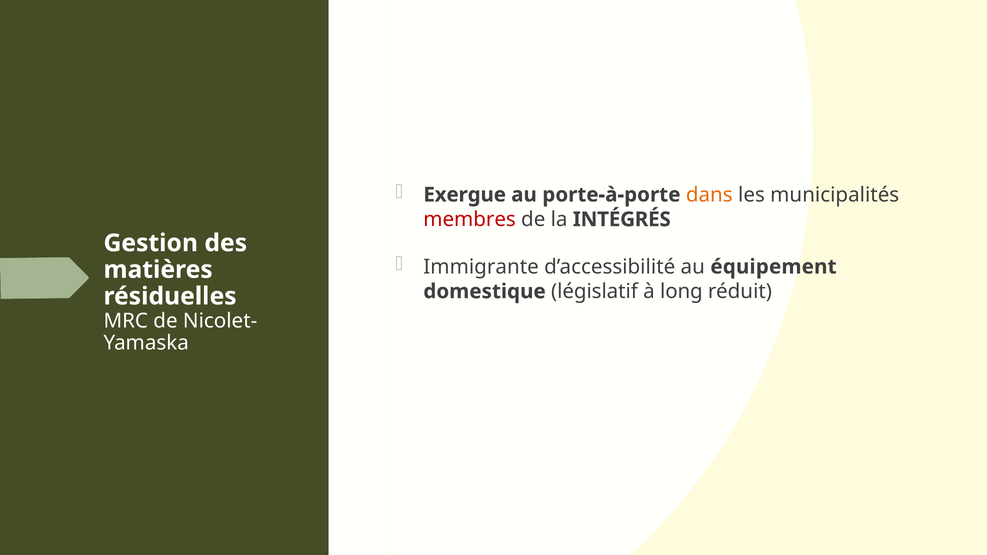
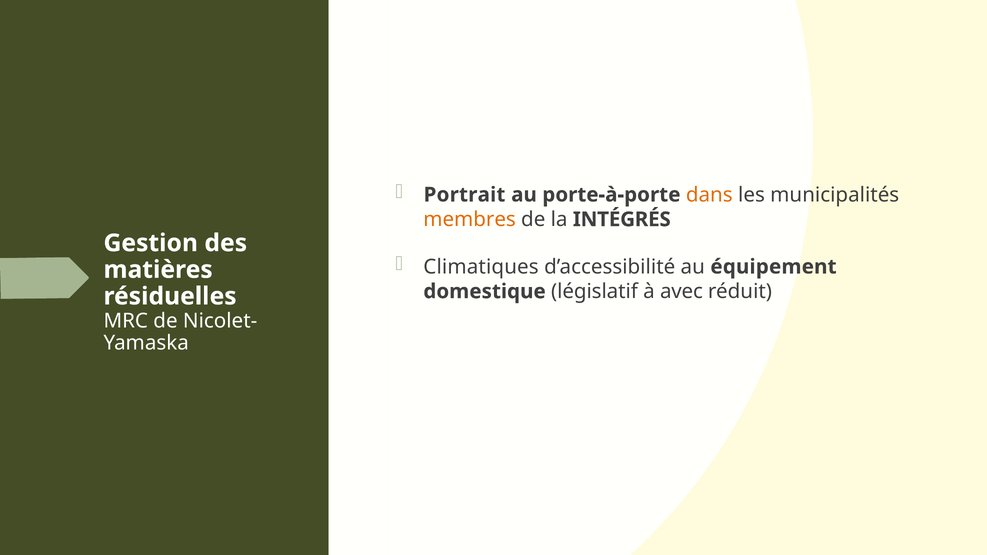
Exergue: Exergue -> Portrait
membres colour: red -> orange
Immigrante: Immigrante -> Climatiques
long: long -> avec
